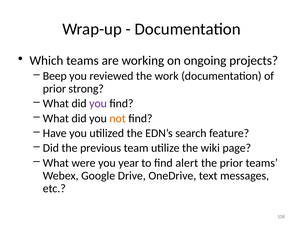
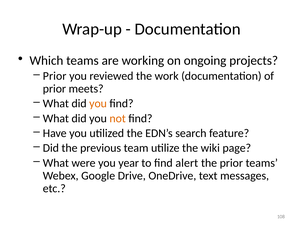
Beep at (55, 76): Beep -> Prior
strong: strong -> meets
you at (98, 104) colour: purple -> orange
